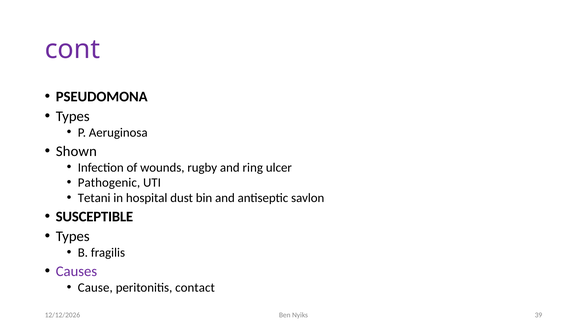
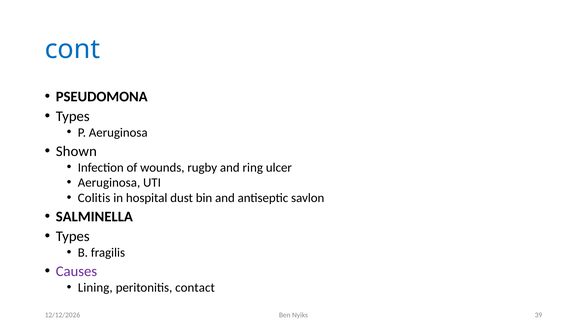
cont colour: purple -> blue
Pathogenic at (109, 183): Pathogenic -> Aeruginosa
Tetani: Tetani -> Colitis
SUSCEPTIBLE: SUSCEPTIBLE -> SALMINELLA
Cause: Cause -> Lining
